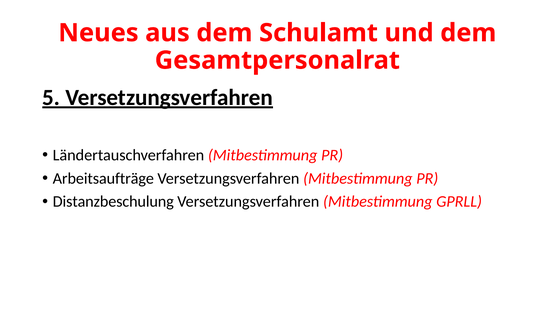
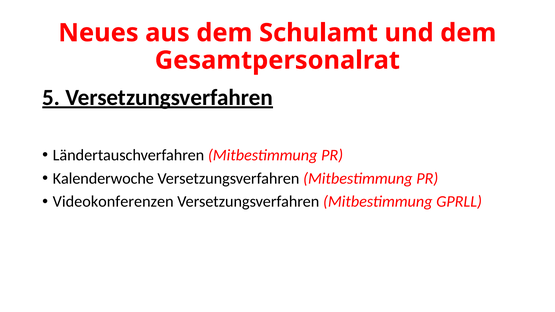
Arbeitsaufträge: Arbeitsaufträge -> Kalenderwoche
Distanzbeschulung: Distanzbeschulung -> Videokonferenzen
